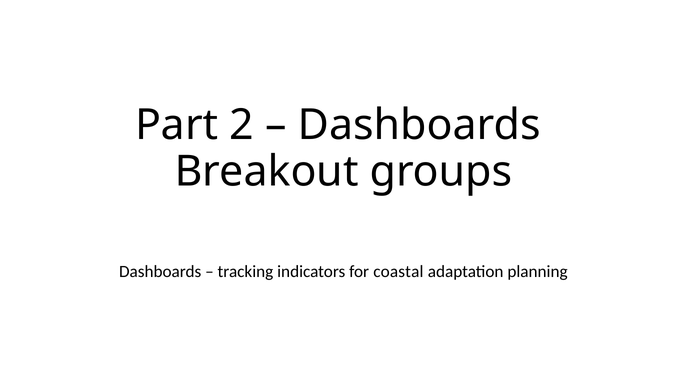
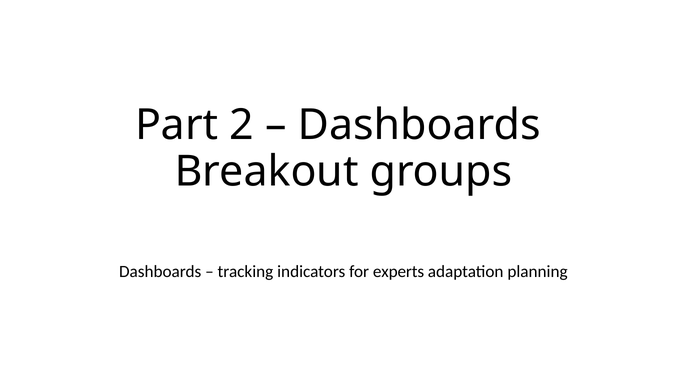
coastal: coastal -> experts
